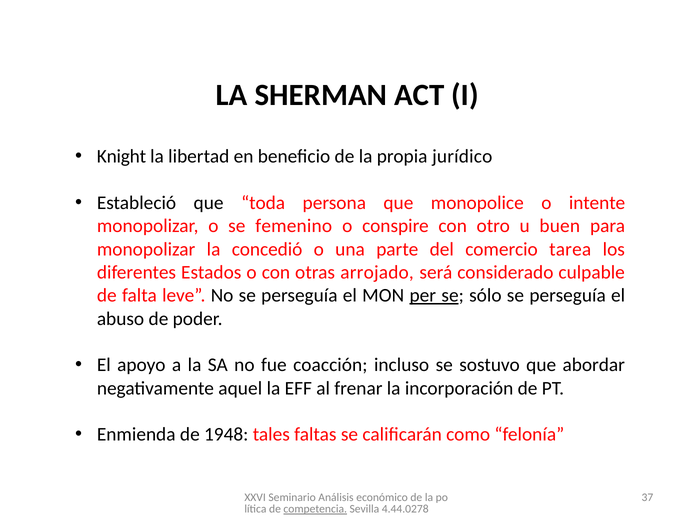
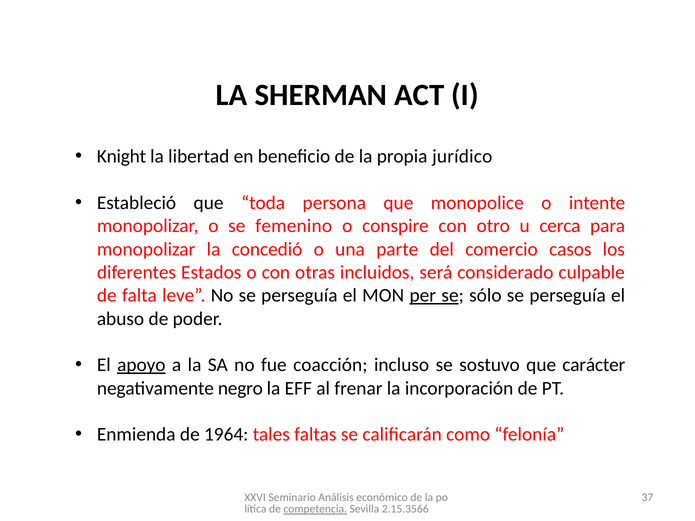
buen: buen -> cerca
tarea: tarea -> casos
arrojado: arrojado -> incluidos
apoyo underline: none -> present
abordar: abordar -> carácter
aquel: aquel -> negro
1948: 1948 -> 1964
4.44.0278: 4.44.0278 -> 2.15.3566
